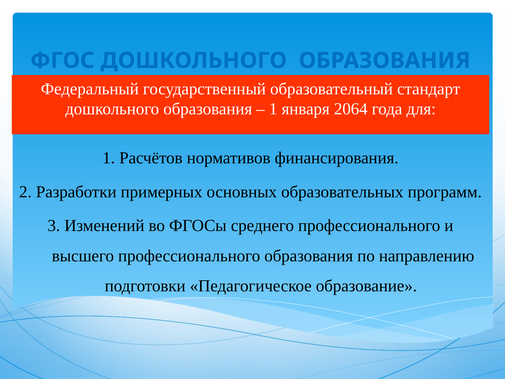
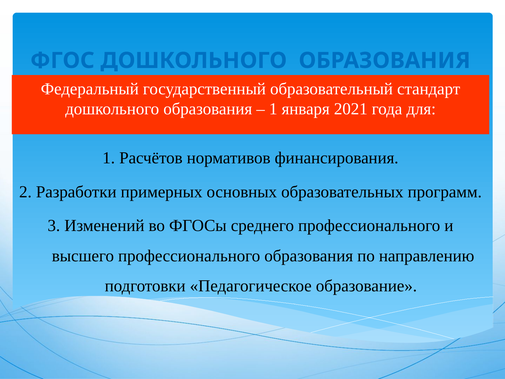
2064: 2064 -> 2021
